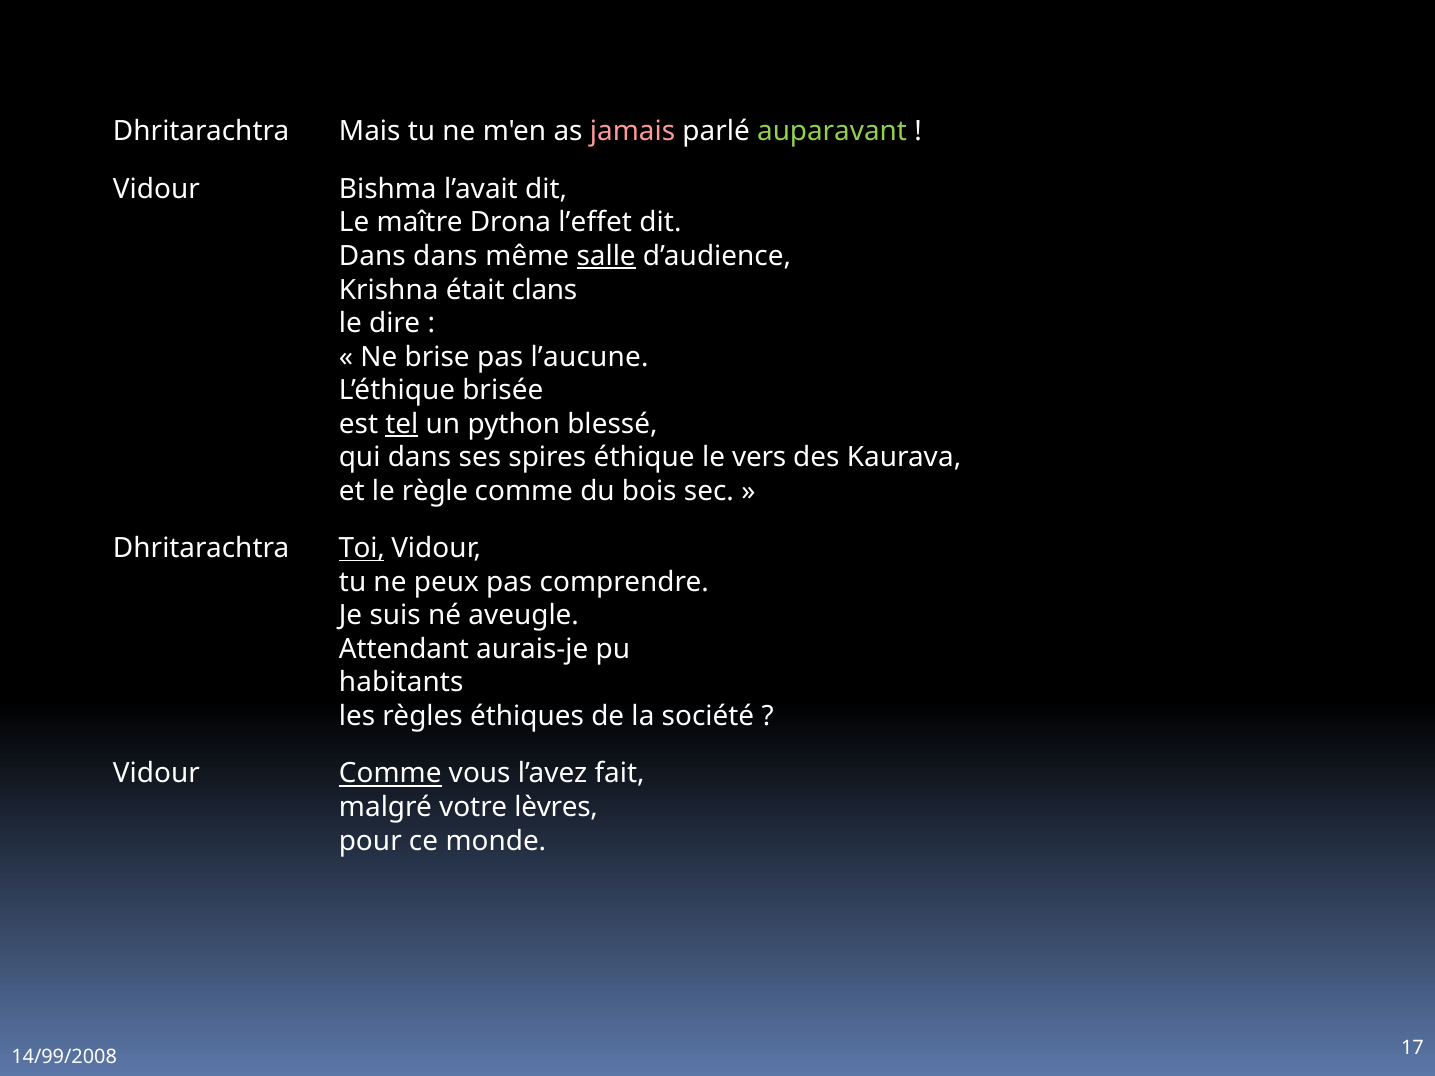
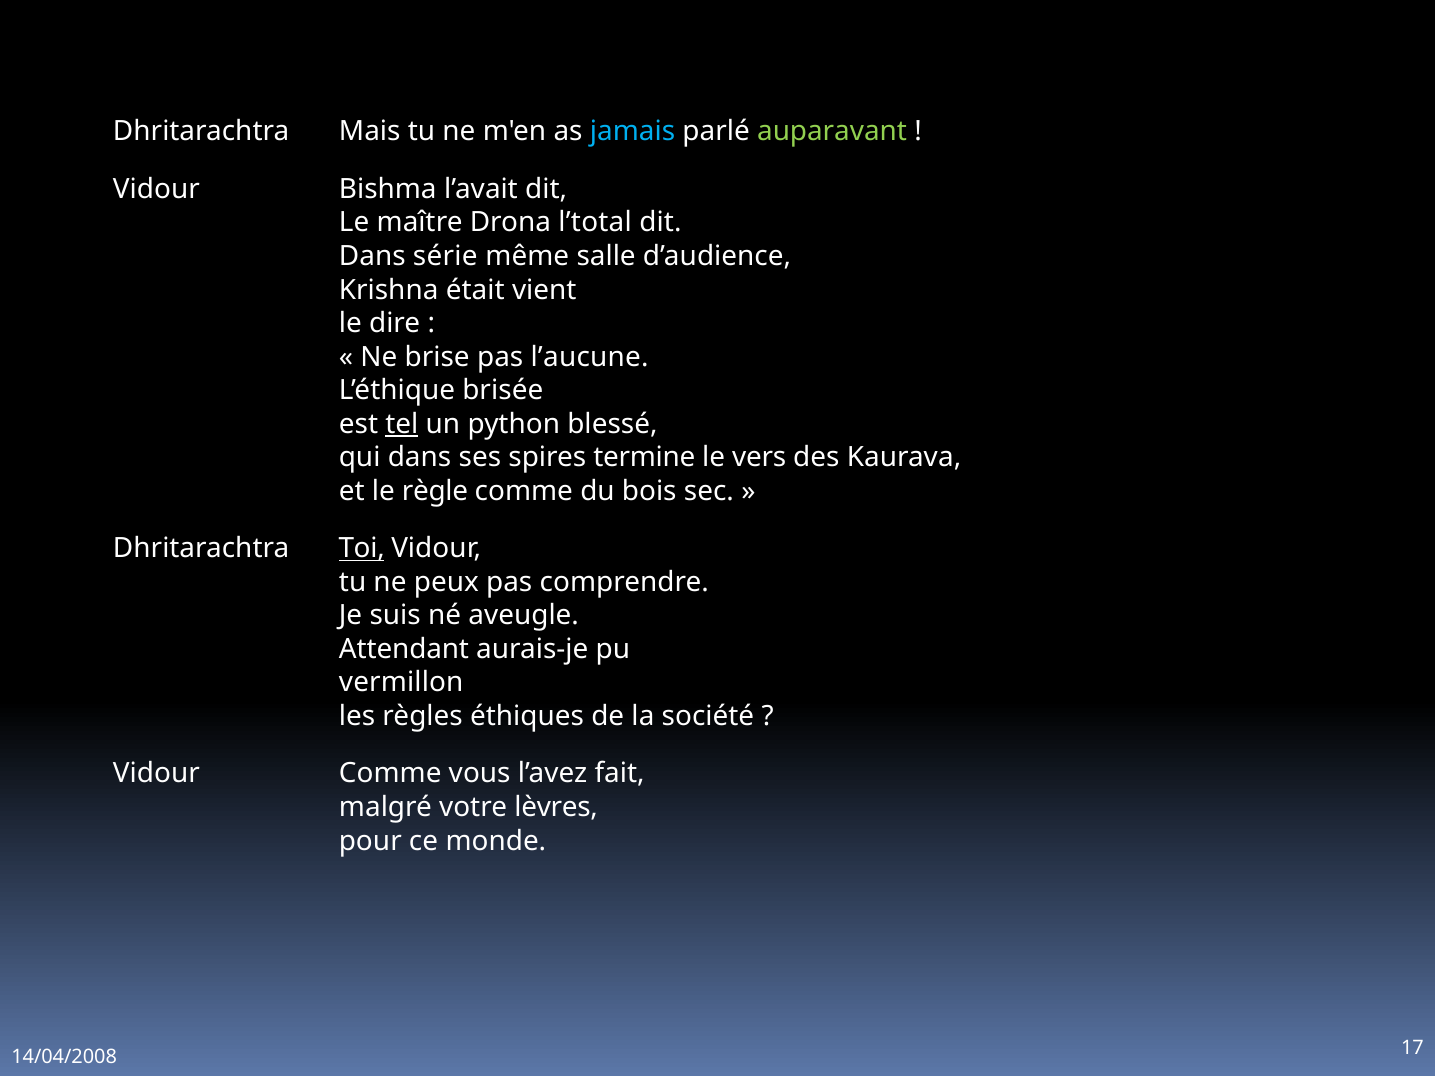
jamais colour: pink -> light blue
l’effet: l’effet -> l’total
Dans dans: dans -> série
salle underline: present -> none
clans: clans -> vient
éthique: éthique -> termine
habitants: habitants -> vermillon
Comme at (390, 774) underline: present -> none
14/99/2008: 14/99/2008 -> 14/04/2008
